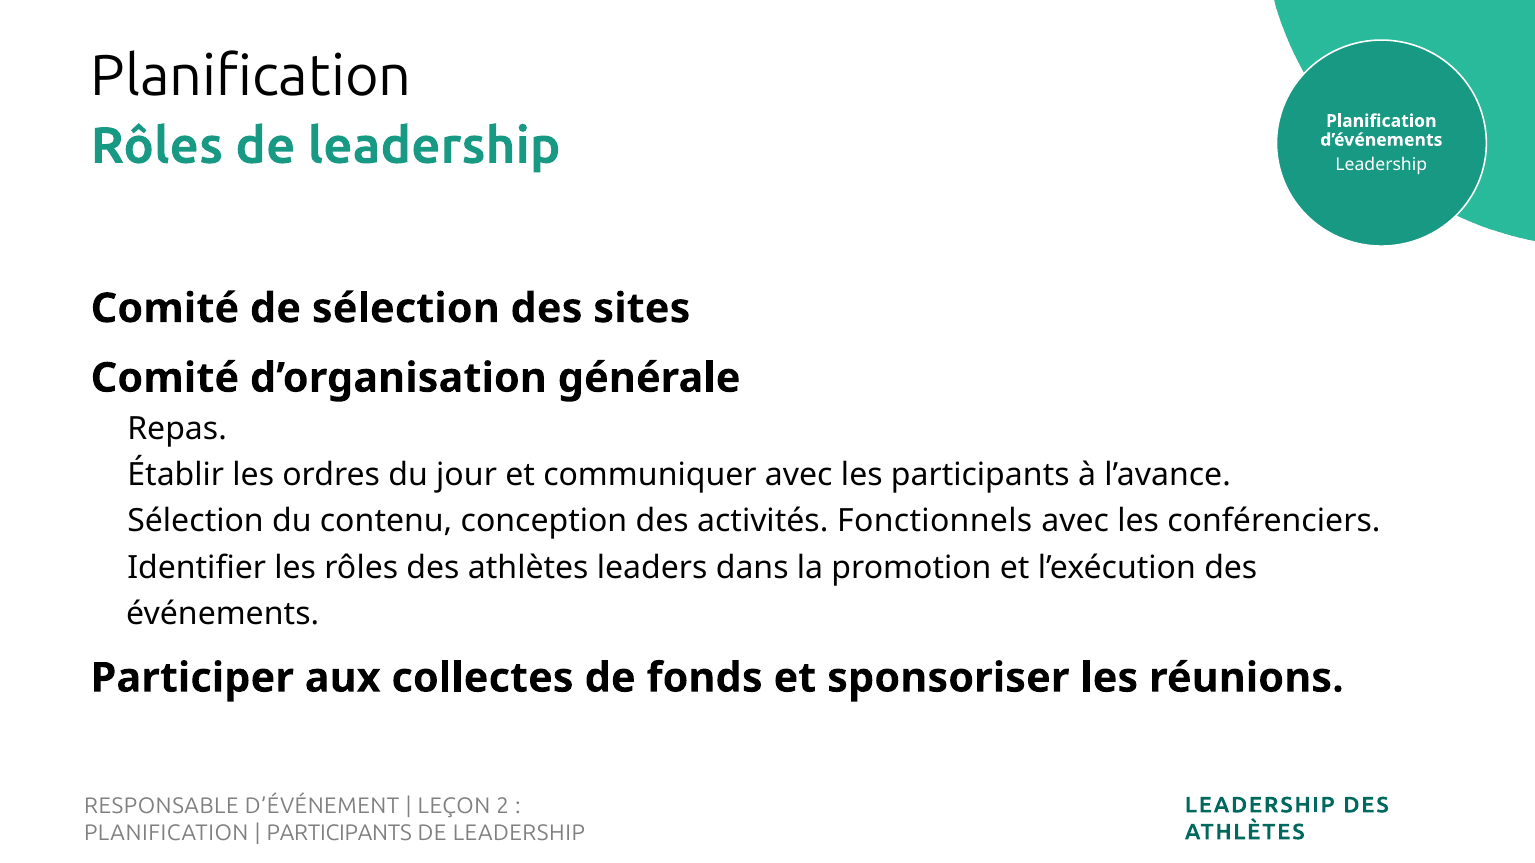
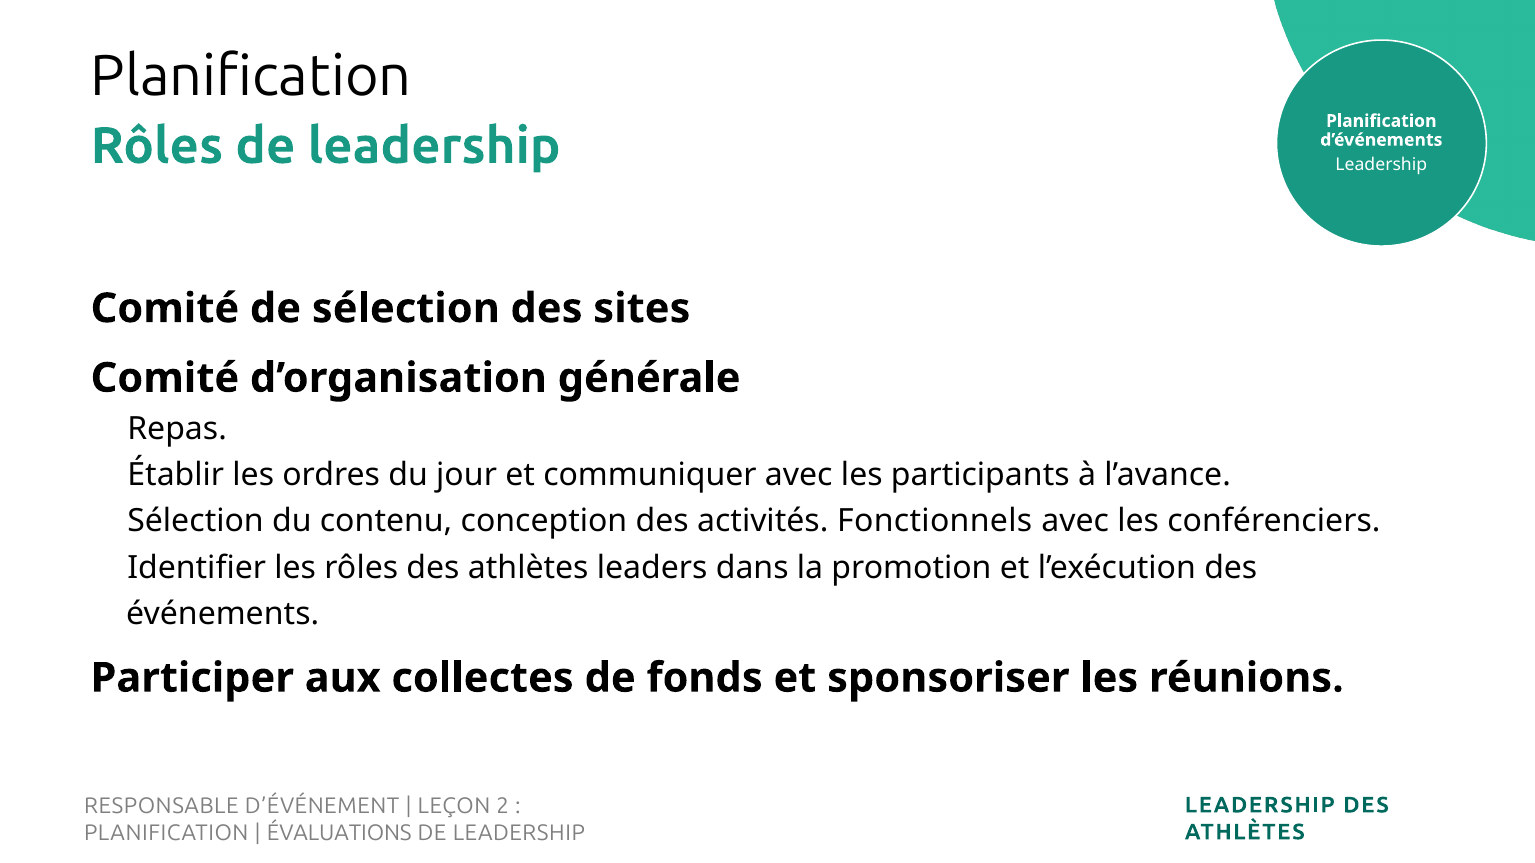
PARTICIPANTS at (339, 834): PARTICIPANTS -> ÉVALUATIONS
